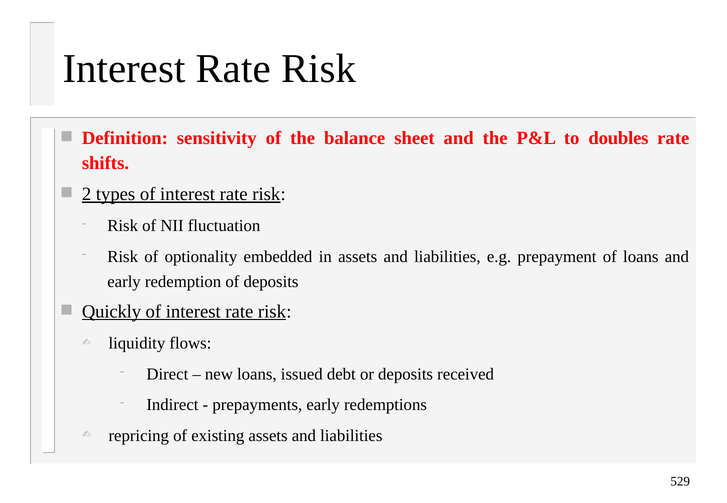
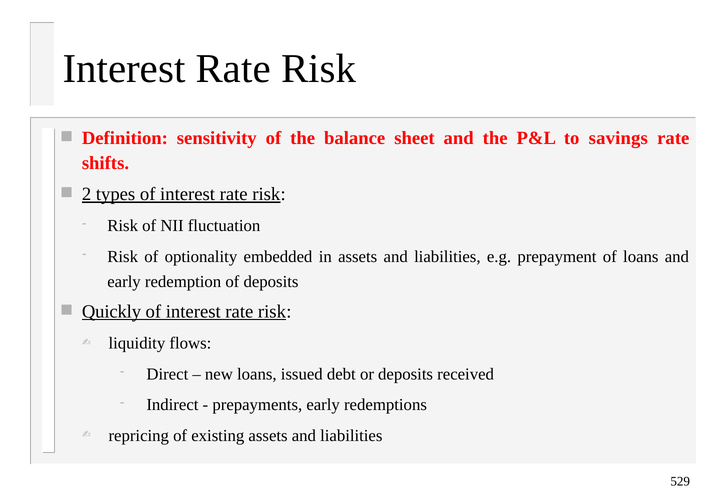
doubles: doubles -> savings
